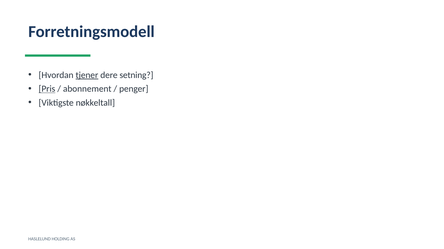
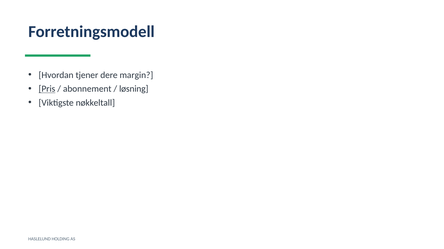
tjener underline: present -> none
setning: setning -> margin
penger: penger -> løsning
